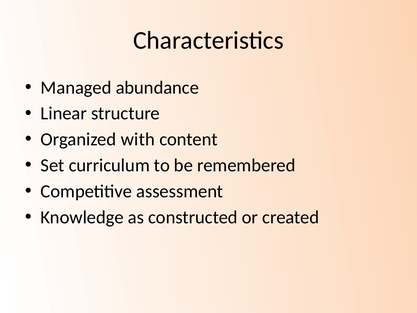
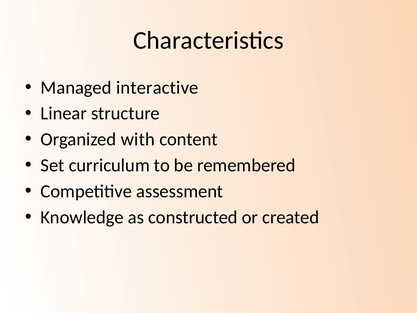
abundance: abundance -> interactive
